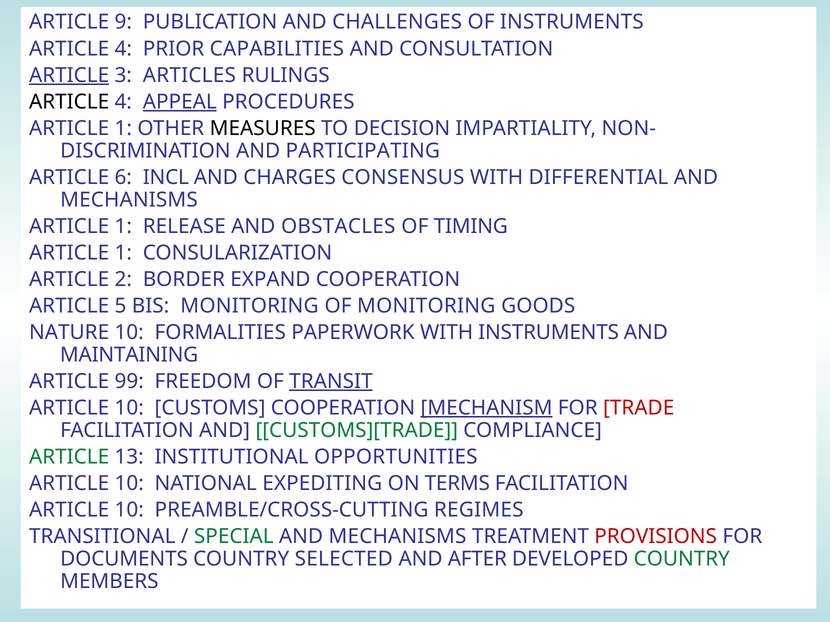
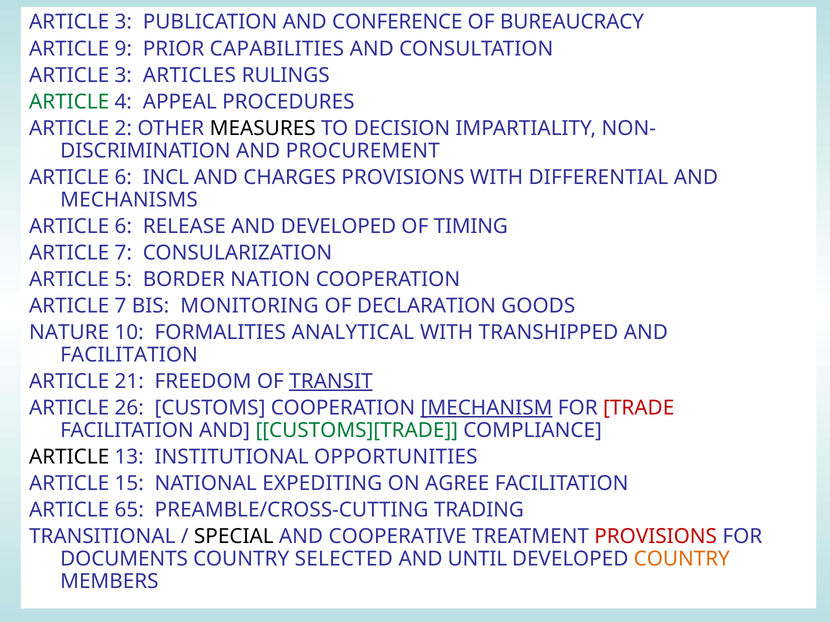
9 at (123, 22): 9 -> 3
CHALLENGES: CHALLENGES -> CONFERENCE
OF INSTRUMENTS: INSTRUMENTS -> BUREAUCRACY
4 at (123, 49): 4 -> 9
ARTICLE at (69, 75) underline: present -> none
ARTICLE at (69, 102) colour: black -> green
APPEAL underline: present -> none
1 at (123, 128): 1 -> 2
PARTICIPATING: PARTICIPATING -> PROCUREMENT
CHARGES CONSENSUS: CONSENSUS -> PROVISIONS
1 at (123, 226): 1 -> 6
AND OBSTACLES: OBSTACLES -> DEVELOPED
1 at (123, 253): 1 -> 7
2: 2 -> 5
EXPAND: EXPAND -> NATION
5 at (121, 306): 5 -> 7
OF MONITORING: MONITORING -> DECLARATION
PAPERWORK: PAPERWORK -> ANALYTICAL
WITH INSTRUMENTS: INSTRUMENTS -> TRANSHIPPED
MAINTAINING at (129, 355): MAINTAINING -> FACILITATION
99: 99 -> 21
10 at (129, 408): 10 -> 26
ARTICLE at (69, 457) colour: green -> black
10 at (129, 484): 10 -> 15
TERMS: TERMS -> AGREE
10 at (129, 510): 10 -> 65
REGIMES: REGIMES -> TRADING
SPECIAL colour: green -> black
MECHANISMS at (398, 537): MECHANISMS -> COOPERATIVE
AFTER: AFTER -> UNTIL
COUNTRY at (682, 559) colour: green -> orange
